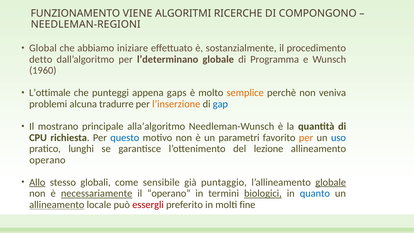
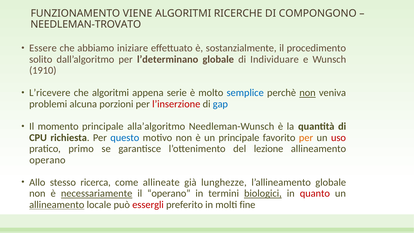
NEEDLEMAN-REGIONI: NEEDLEMAN-REGIONI -> NEEDLEMAN-TROVATO
Global: Global -> Essere
detto: detto -> solito
Programma: Programma -> Individuare
1960: 1960 -> 1910
L’ottimale: L’ottimale -> L’ricevere
che punteggi: punteggi -> algoritmi
gaps: gaps -> serie
semplice colour: orange -> blue
non at (308, 93) underline: none -> present
tradurre: tradurre -> porzioni
l’inserzione colour: orange -> red
mostrano: mostrano -> momento
un parametri: parametri -> principale
uso colour: blue -> red
lunghi: lunghi -> primo
Allo underline: present -> none
globali: globali -> ricerca
sensibile: sensibile -> allineate
puntaggio: puntaggio -> lunghezze
globale at (331, 182) underline: present -> none
quanto colour: blue -> red
